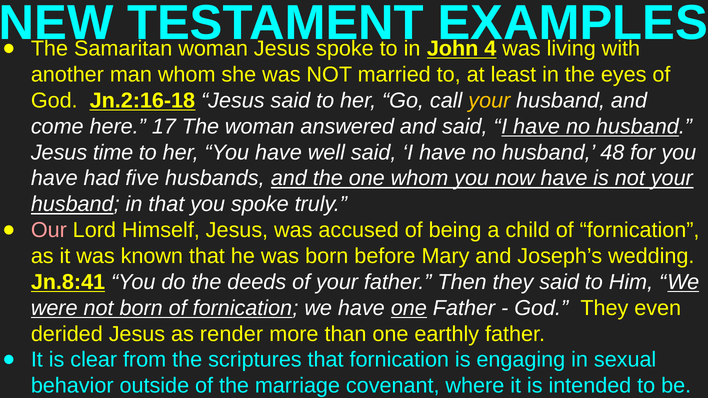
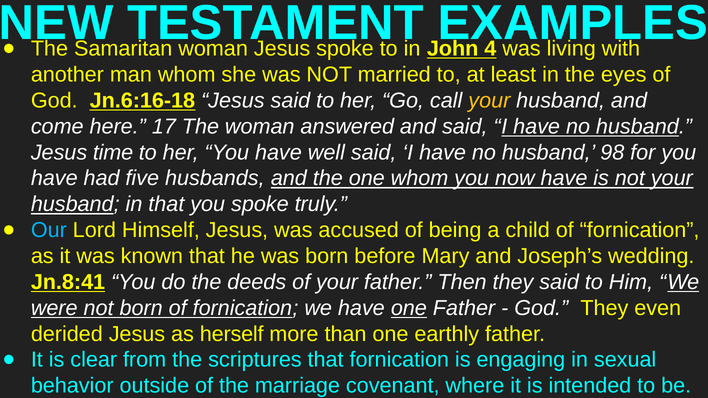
Jn.2:16-18: Jn.2:16-18 -> Jn.6:16-18
48: 48 -> 98
Our colour: pink -> light blue
render: render -> herself
